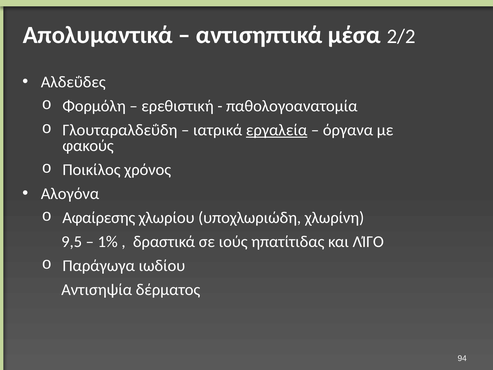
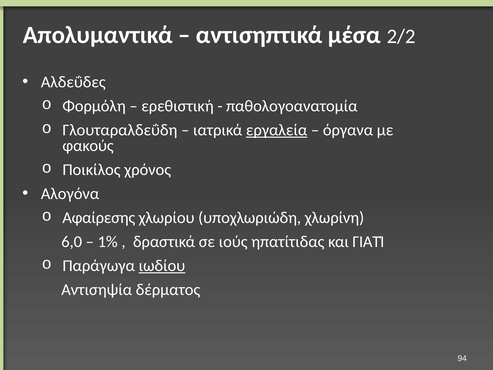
9,5: 9,5 -> 6,0
ΛΊΓΟ: ΛΊΓΟ -> ΓΙΑΤΊ
ιωδίου underline: none -> present
